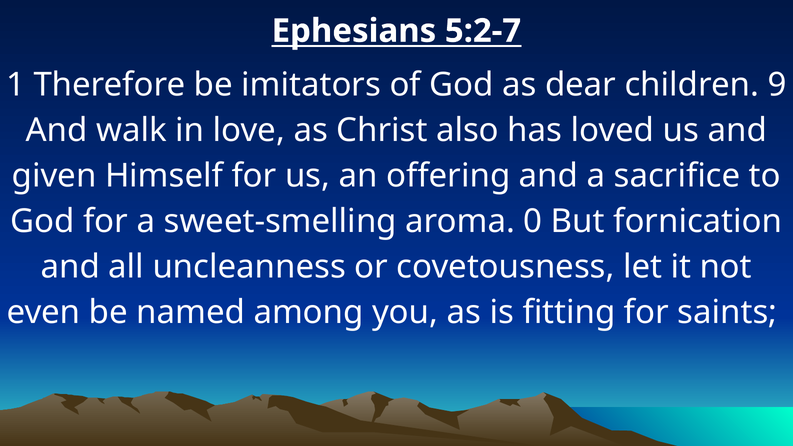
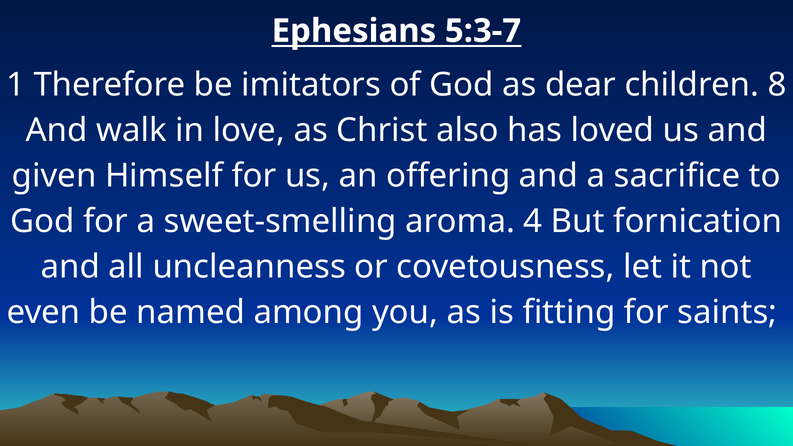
5:2-7: 5:2-7 -> 5:3-7
9: 9 -> 8
0: 0 -> 4
